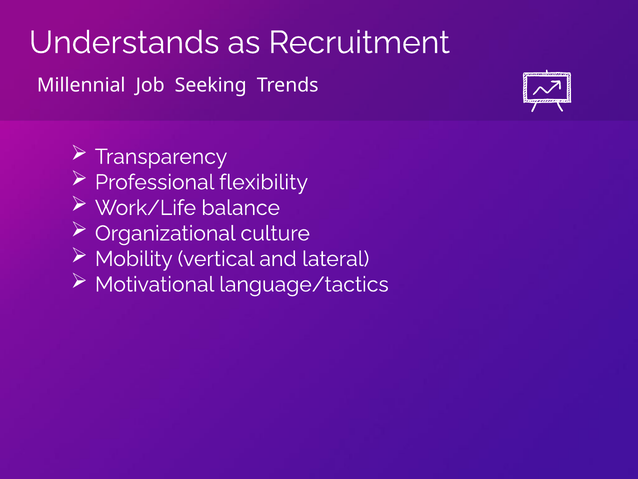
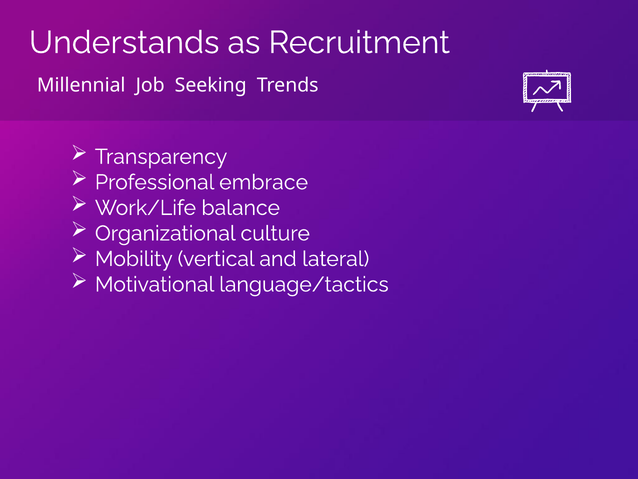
flexibility: flexibility -> embrace
